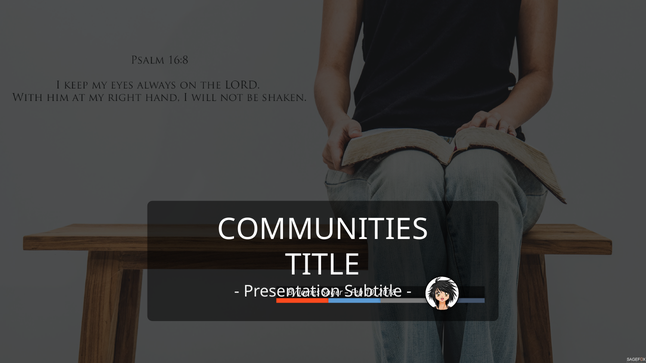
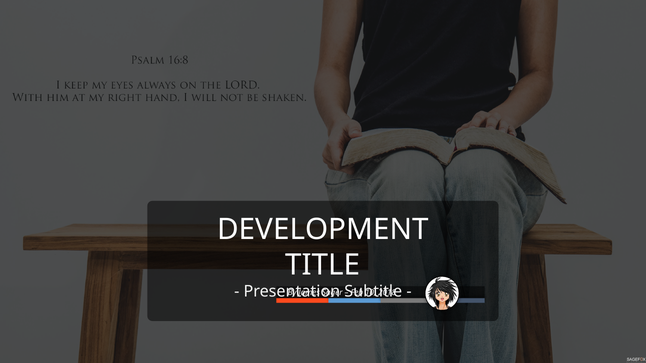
COMMUNITIES: COMMUNITIES -> DEVELOPMENT
